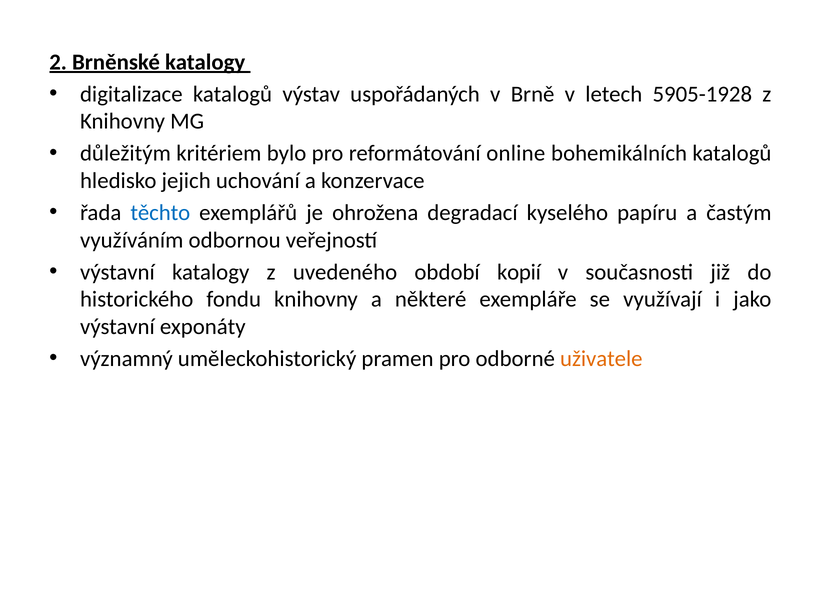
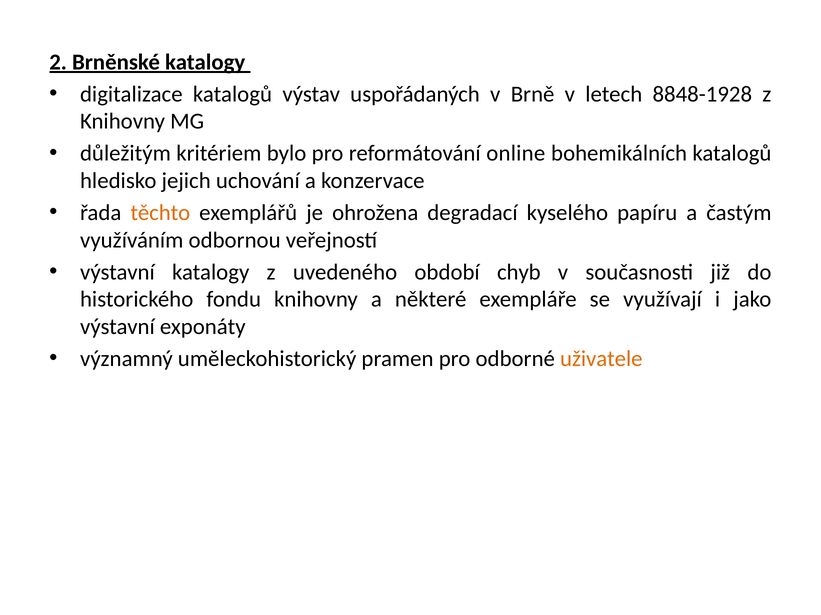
5905-1928: 5905-1928 -> 8848-1928
těchto colour: blue -> orange
kopií: kopií -> chyb
